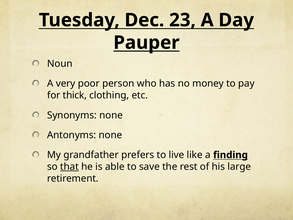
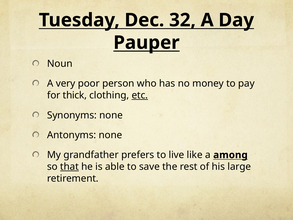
23: 23 -> 32
etc underline: none -> present
finding: finding -> among
